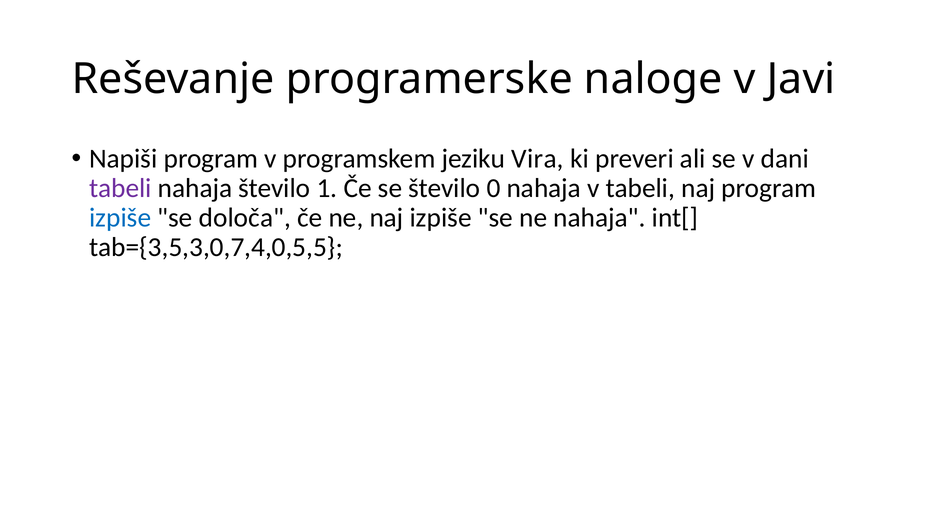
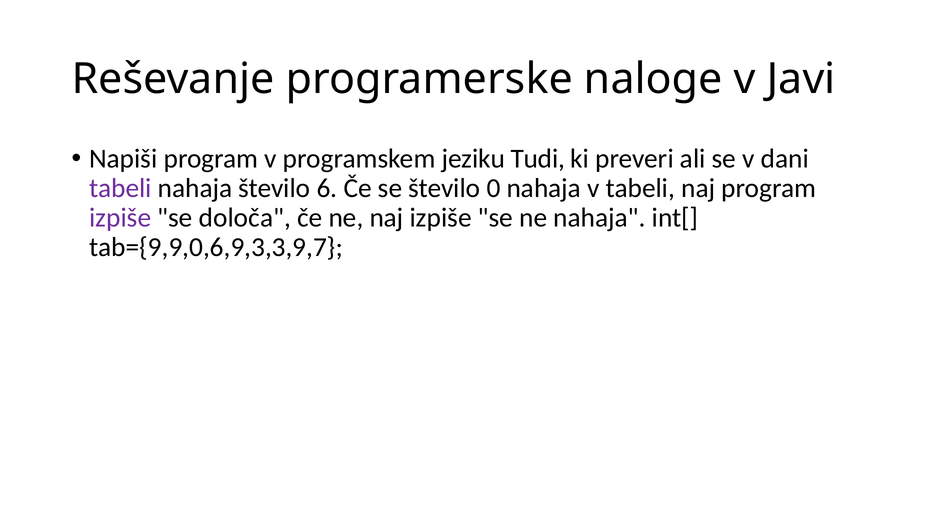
Vira: Vira -> Tudi
1: 1 -> 6
izpiše at (120, 218) colour: blue -> purple
tab={3,5,3,0,7,4,0,5,5: tab={3,5,3,0,7,4,0,5,5 -> tab={9,9,0,6,9,3,3,9,7
